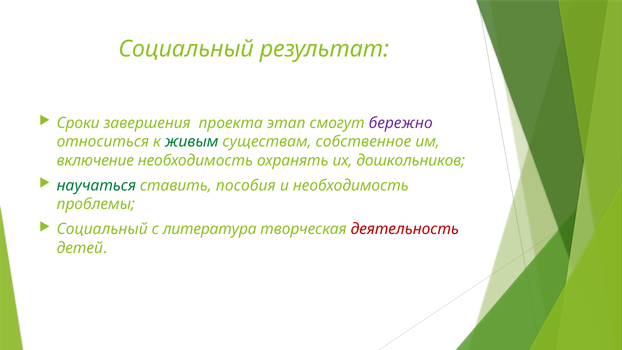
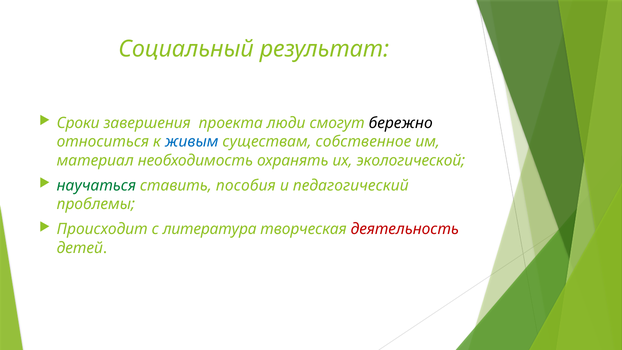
этап: этап -> люди
бережно colour: purple -> black
живым colour: green -> blue
включение: включение -> материал
дошкольников: дошкольников -> экологической
и необходимость: необходимость -> педагогический
Социальный at (102, 229): Социальный -> Происходит
